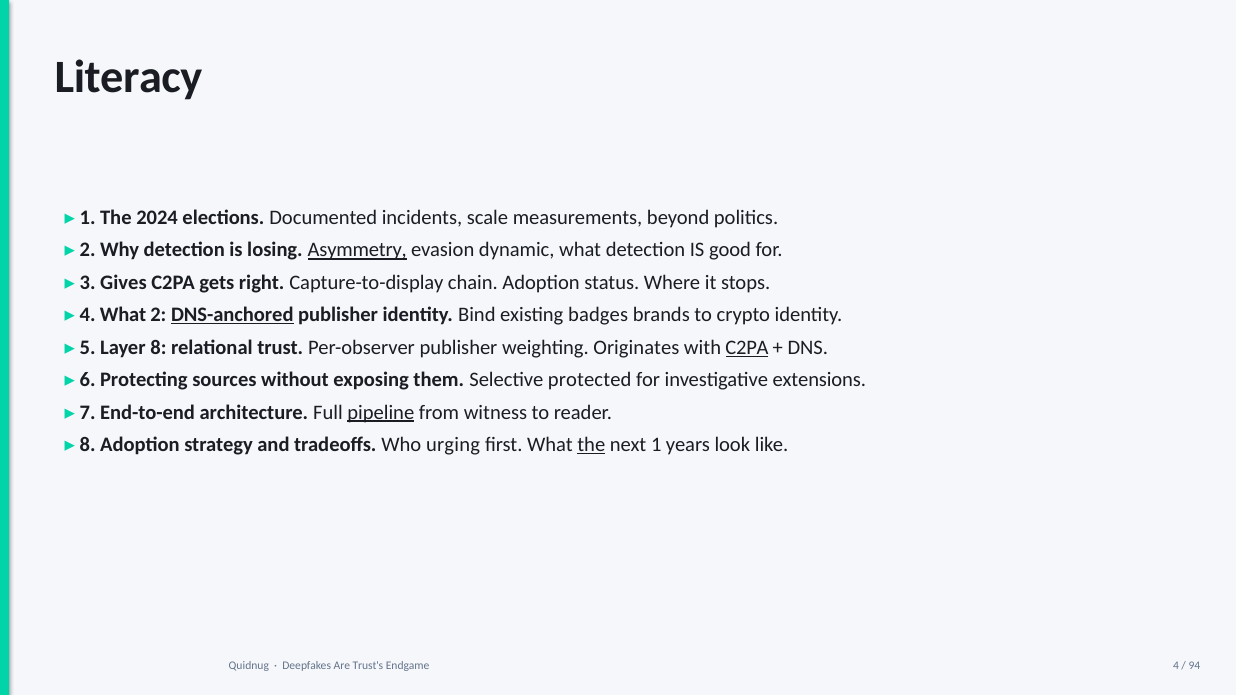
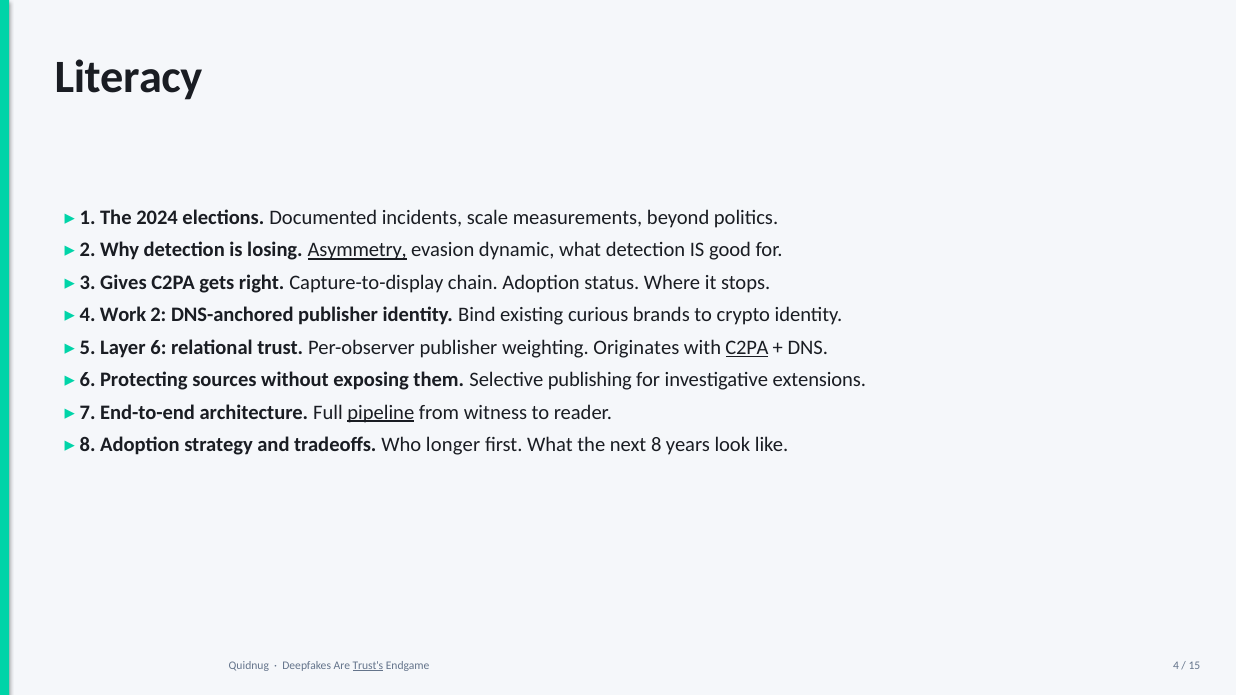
What at (123, 315): What -> Work
DNS-anchored underline: present -> none
badges: badges -> curious
8: 8 -> 6
protected: protected -> publishing
urging: urging -> longer
the at (591, 445) underline: present -> none
1: 1 -> 8
Trust's underline: none -> present
94: 94 -> 15
